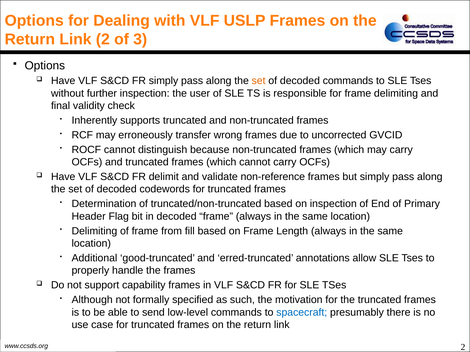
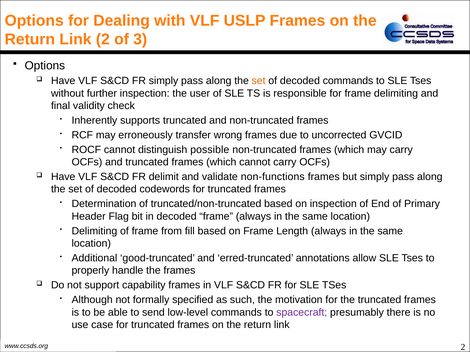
because: because -> possible
non-reference: non-reference -> non-functions
spacecraft colour: blue -> purple
